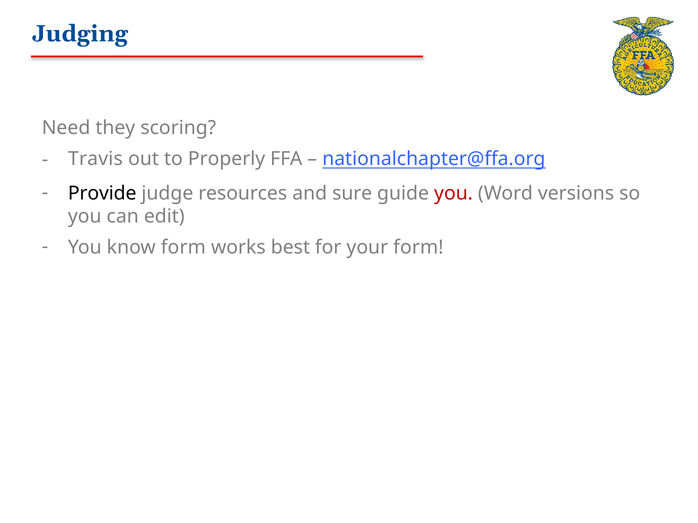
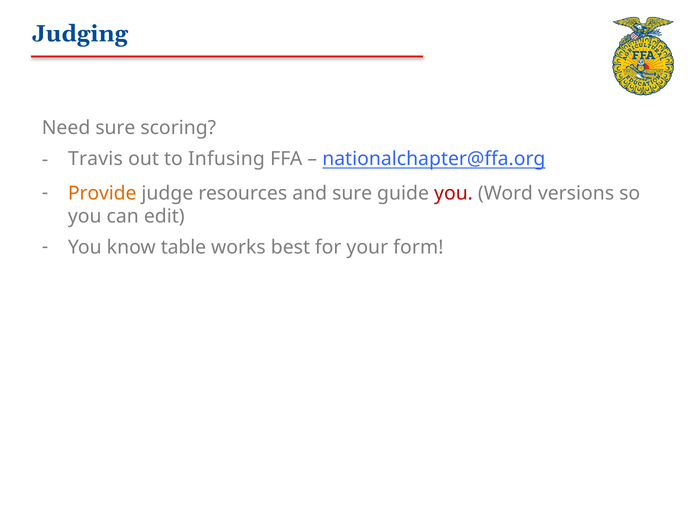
Need they: they -> sure
Properly: Properly -> Infusing
Provide colour: black -> orange
know form: form -> table
